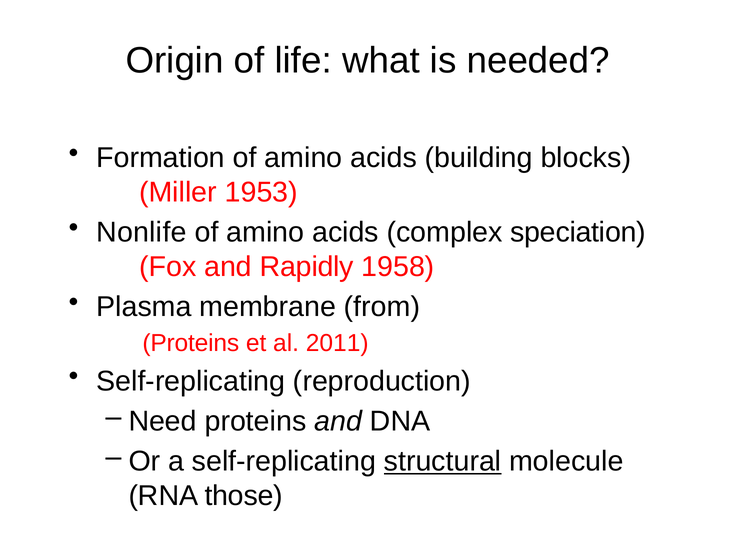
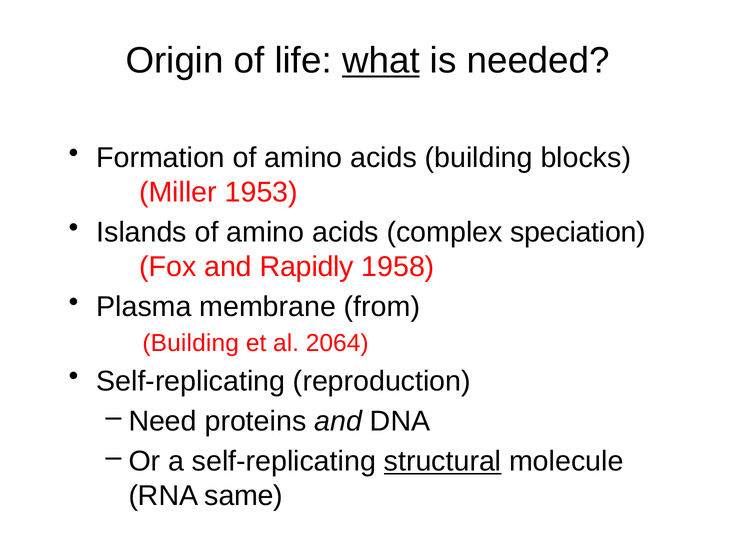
what underline: none -> present
Nonlife: Nonlife -> Islands
Proteins at (191, 343): Proteins -> Building
2011: 2011 -> 2064
those: those -> same
